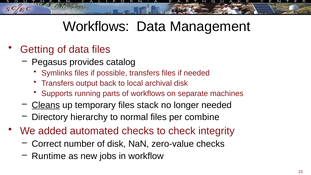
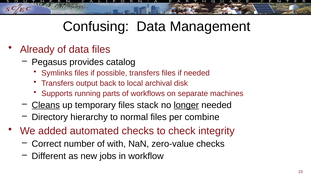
Workflows at (96, 27): Workflows -> Confusing
Getting: Getting -> Already
longer underline: none -> present
of disk: disk -> with
Runtime: Runtime -> Different
